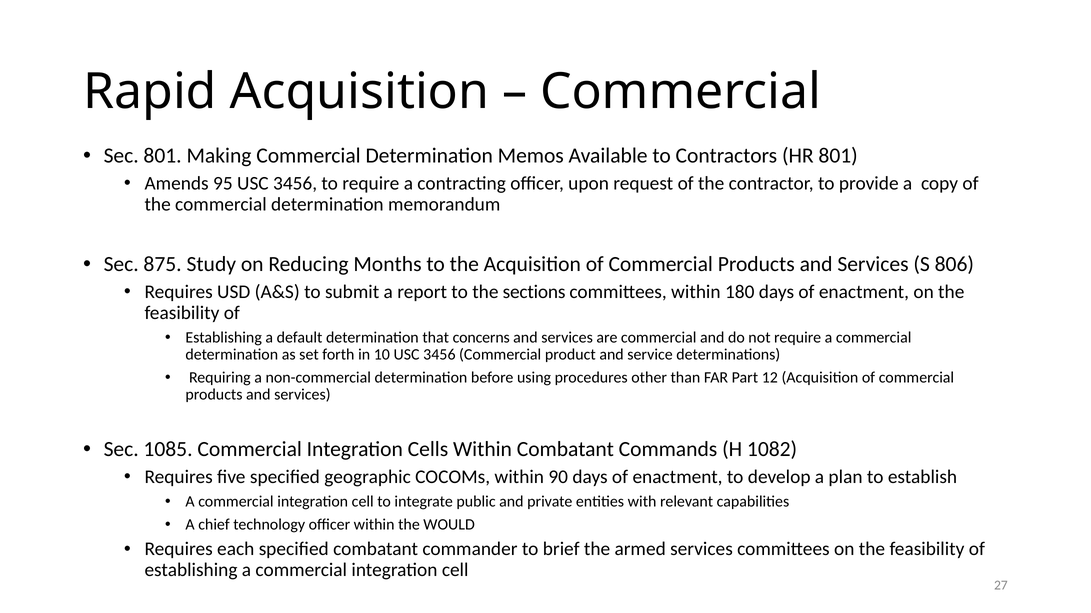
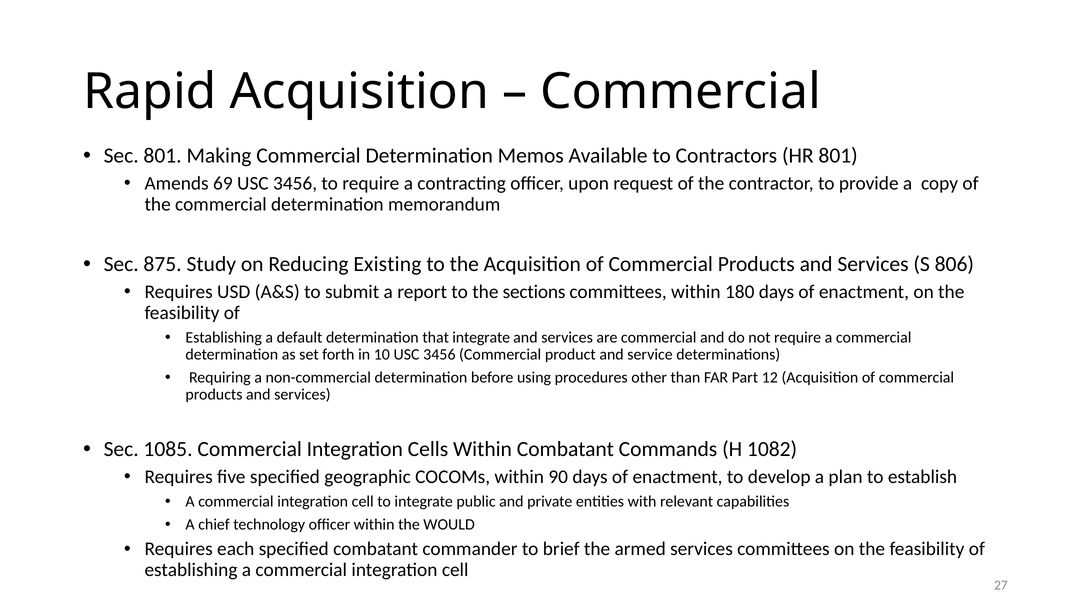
95: 95 -> 69
Months: Months -> Existing
that concerns: concerns -> integrate
